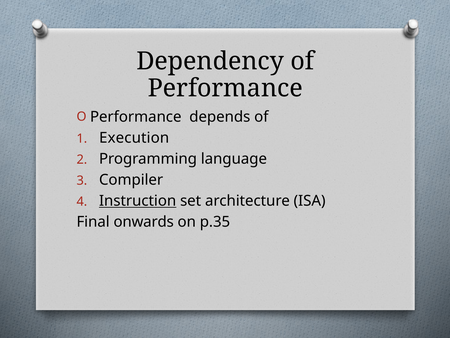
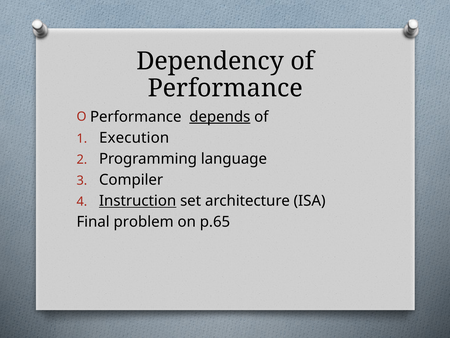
depends underline: none -> present
onwards: onwards -> problem
p.35: p.35 -> p.65
